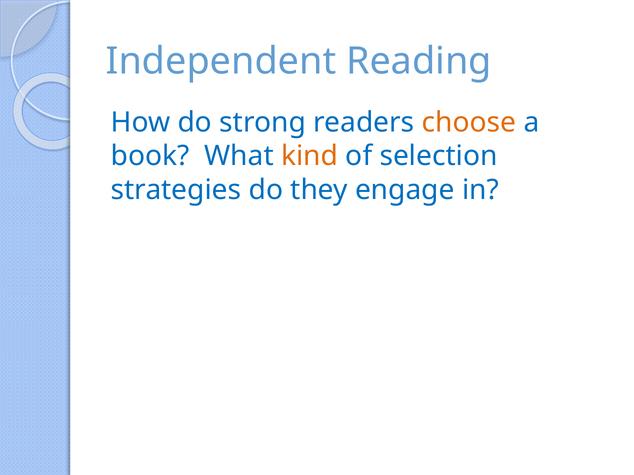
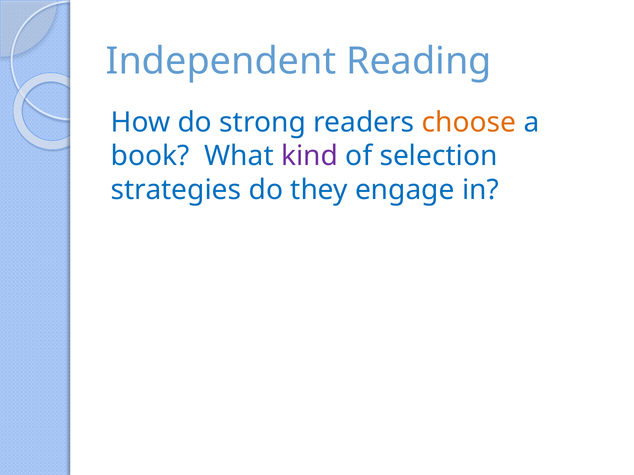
kind colour: orange -> purple
